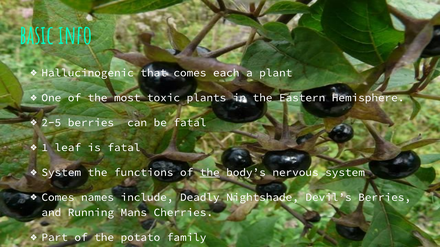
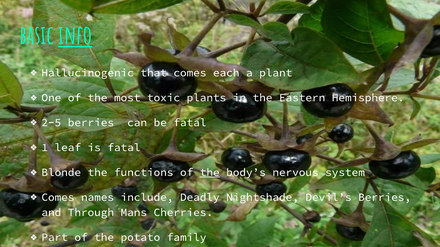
info underline: none -> present
System at (61, 173): System -> Blonde
Running: Running -> Through
